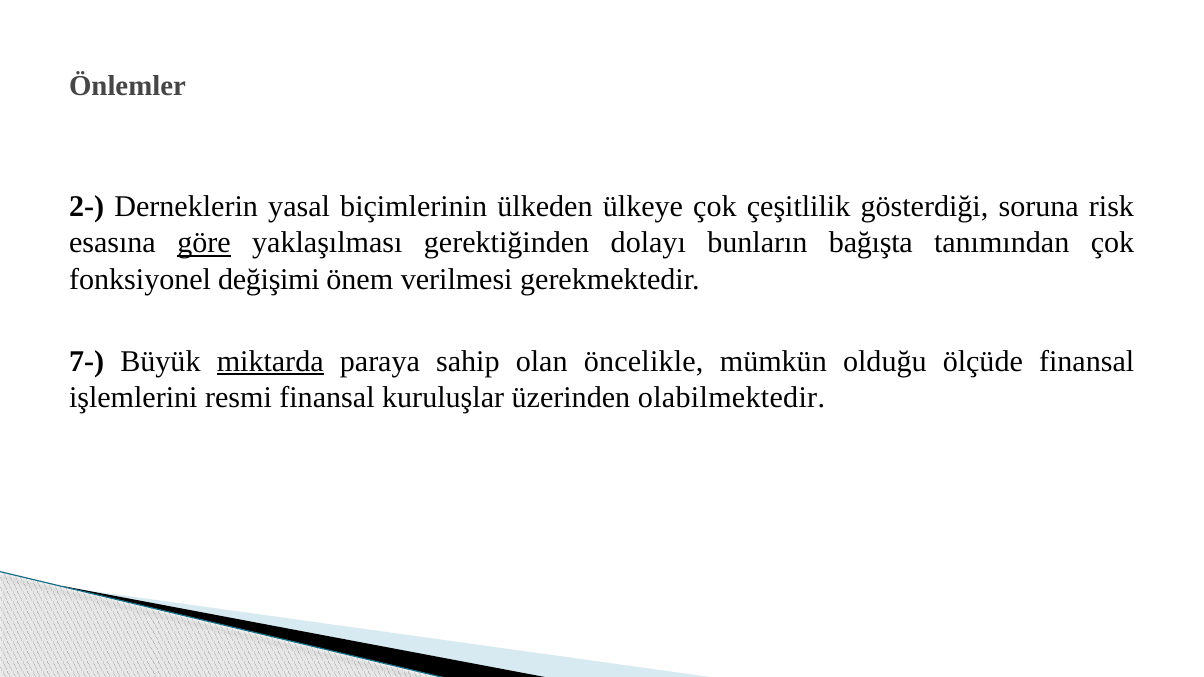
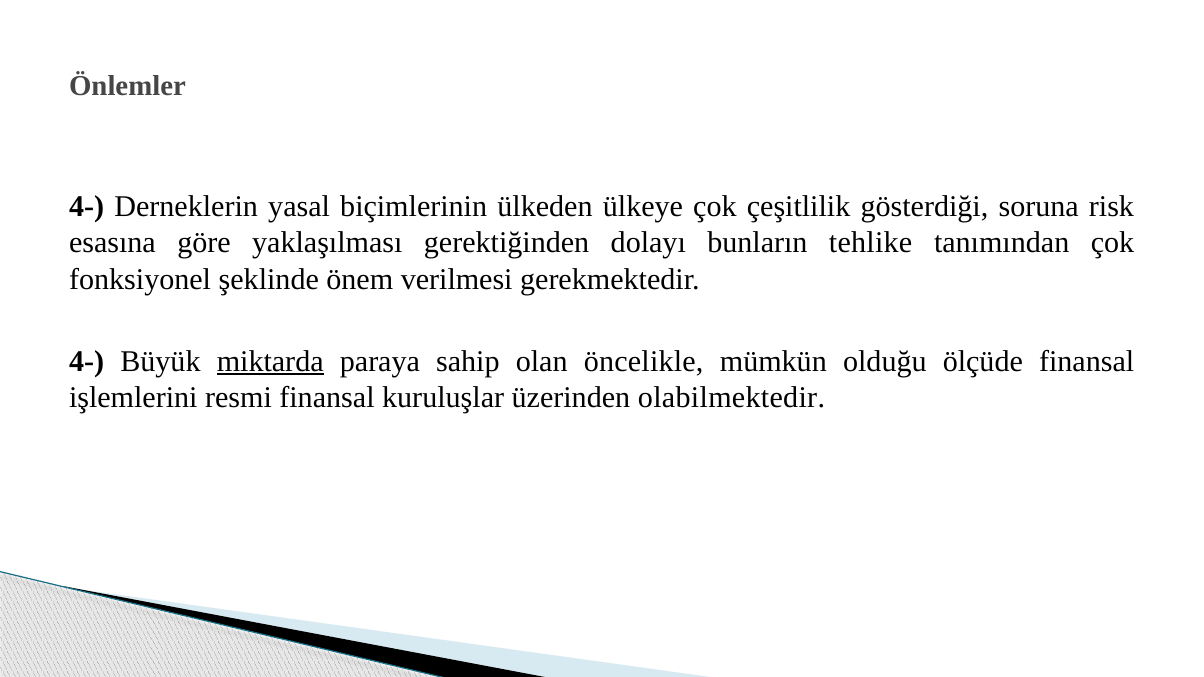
2- at (87, 207): 2- -> 4-
göre underline: present -> none
bağışta: bağışta -> tehlike
değişimi: değişimi -> şeklinde
7- at (87, 362): 7- -> 4-
